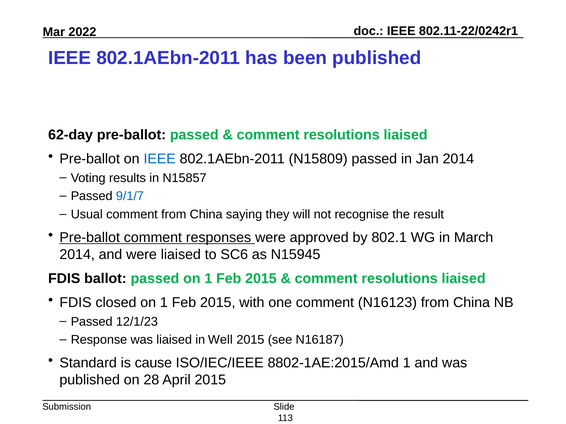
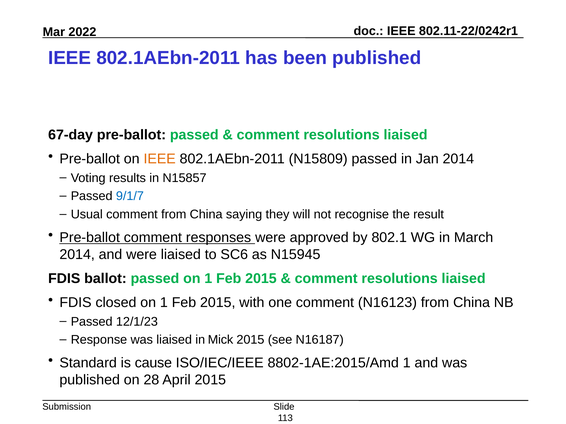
62-day: 62-day -> 67-day
IEEE at (160, 159) colour: blue -> orange
Well: Well -> Mick
